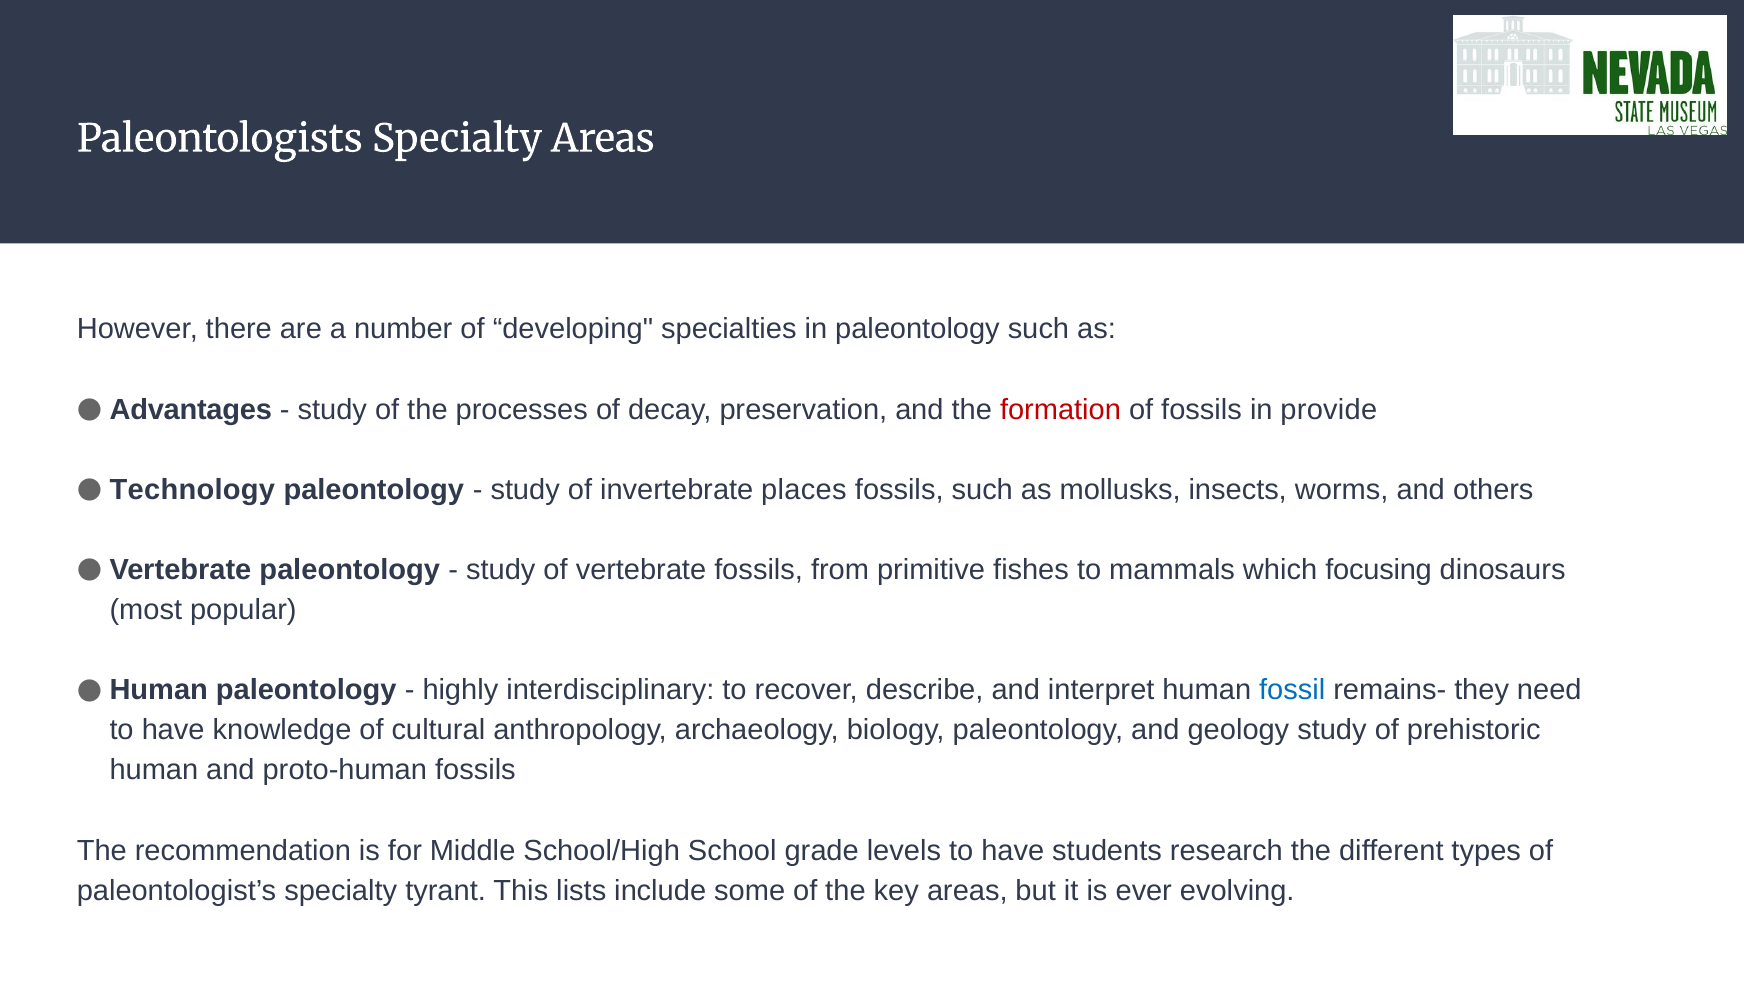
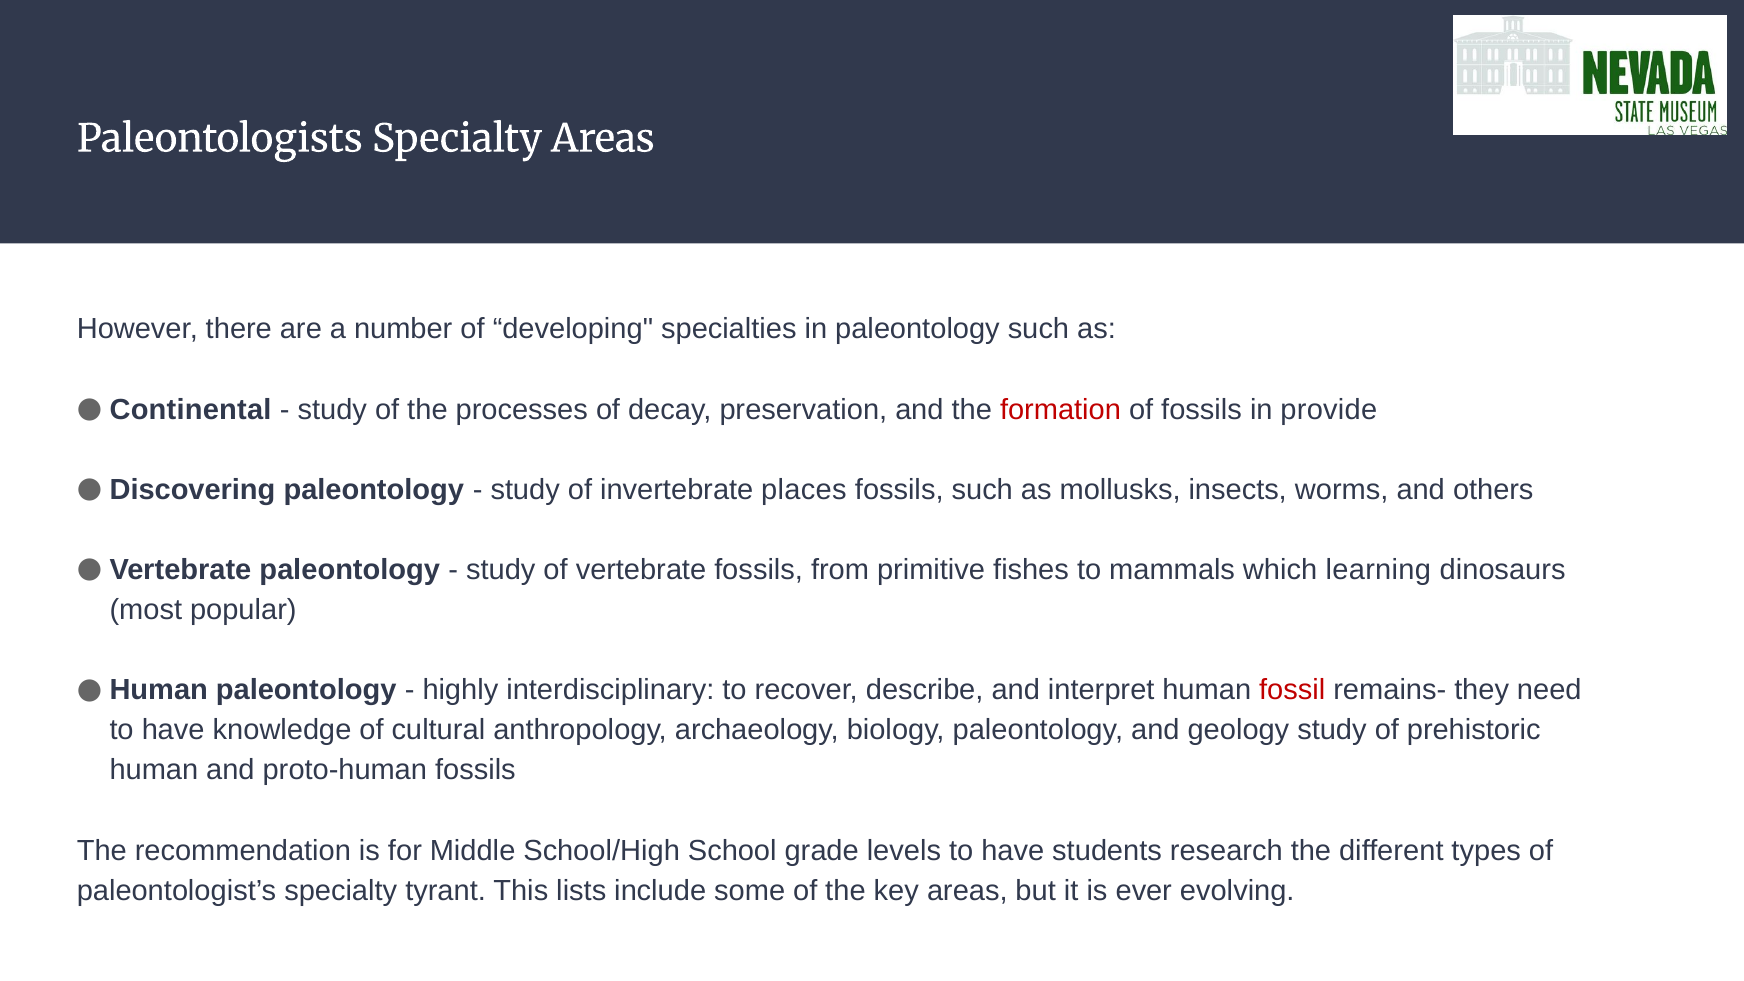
Advantages: Advantages -> Continental
Technology: Technology -> Discovering
focusing: focusing -> learning
fossil colour: blue -> red
